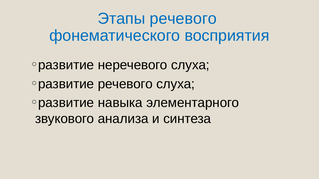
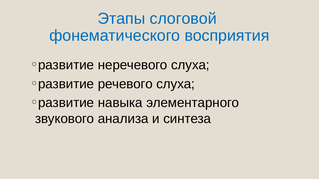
Этапы речевого: речевого -> слоговой
